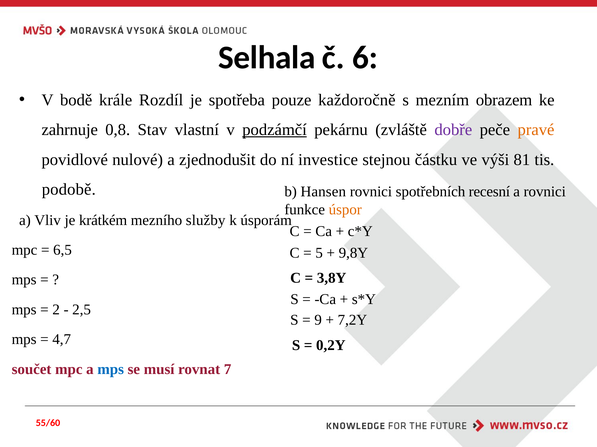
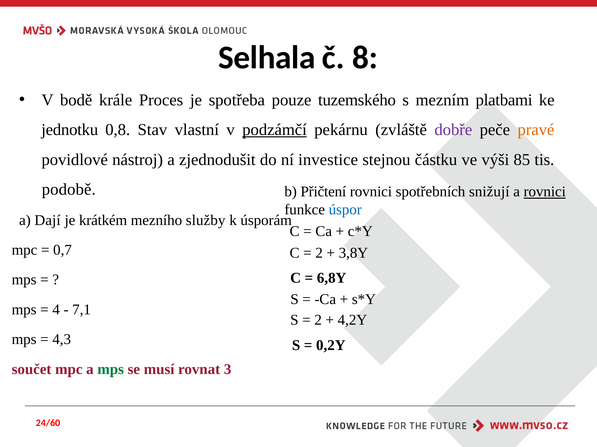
6: 6 -> 8
Rozdíl: Rozdíl -> Proces
každoročně: každoročně -> tuzemského
obrazem: obrazem -> platbami
zahrnuje: zahrnuje -> jednotku
nulové: nulové -> nástroj
81: 81 -> 85
Hansen: Hansen -> Přičtení
recesní: recesní -> snižují
rovnici at (545, 192) underline: none -> present
úspor colour: orange -> blue
Vliv: Vliv -> Dají
6,5: 6,5 -> 0,7
5 at (319, 253): 5 -> 2
9,8Y: 9,8Y -> 3,8Y
3,8Y: 3,8Y -> 6,8Y
2: 2 -> 4
2,5: 2,5 -> 7,1
9 at (318, 321): 9 -> 2
7,2Y: 7,2Y -> 4,2Y
4,7: 4,7 -> 4,3
mps at (111, 370) colour: blue -> green
7: 7 -> 3
55/60: 55/60 -> 24/60
